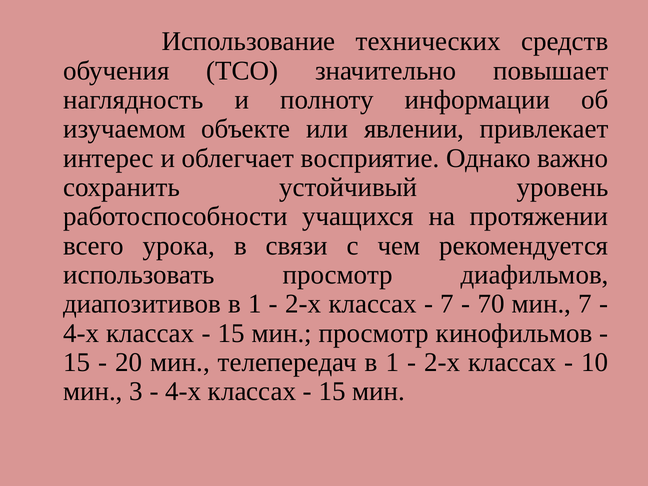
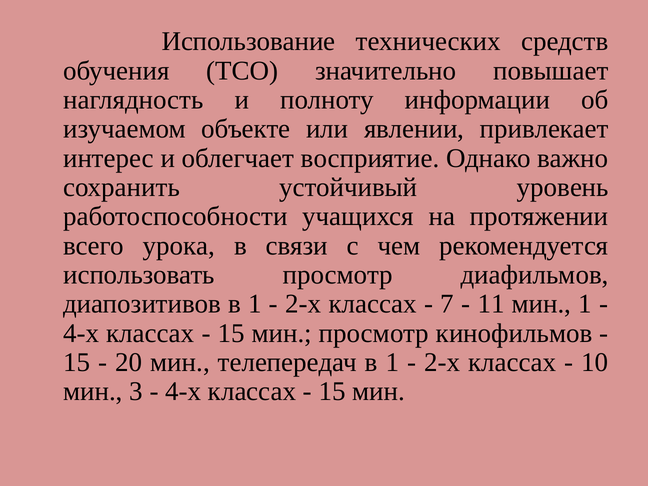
70: 70 -> 11
мин 7: 7 -> 1
